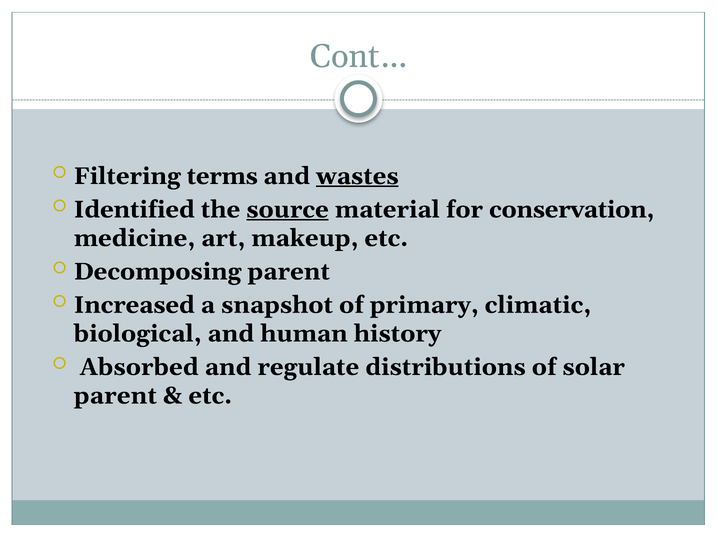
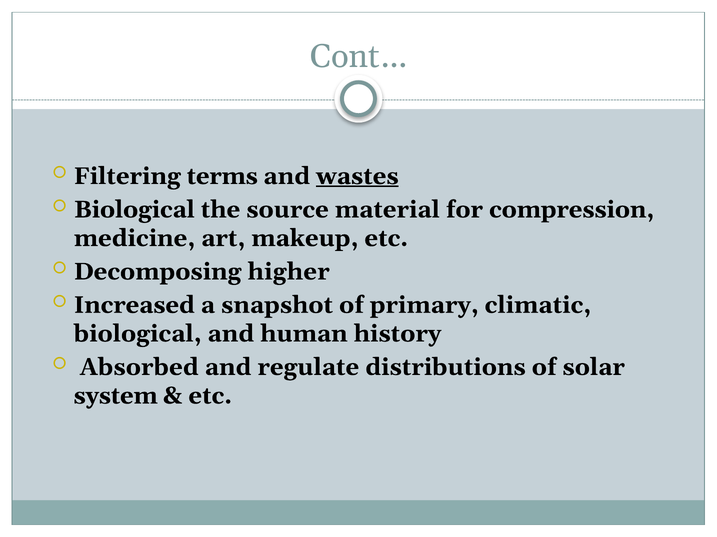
Identified at (134, 210): Identified -> Biological
source underline: present -> none
conservation: conservation -> compression
Decomposing parent: parent -> higher
parent at (115, 396): parent -> system
